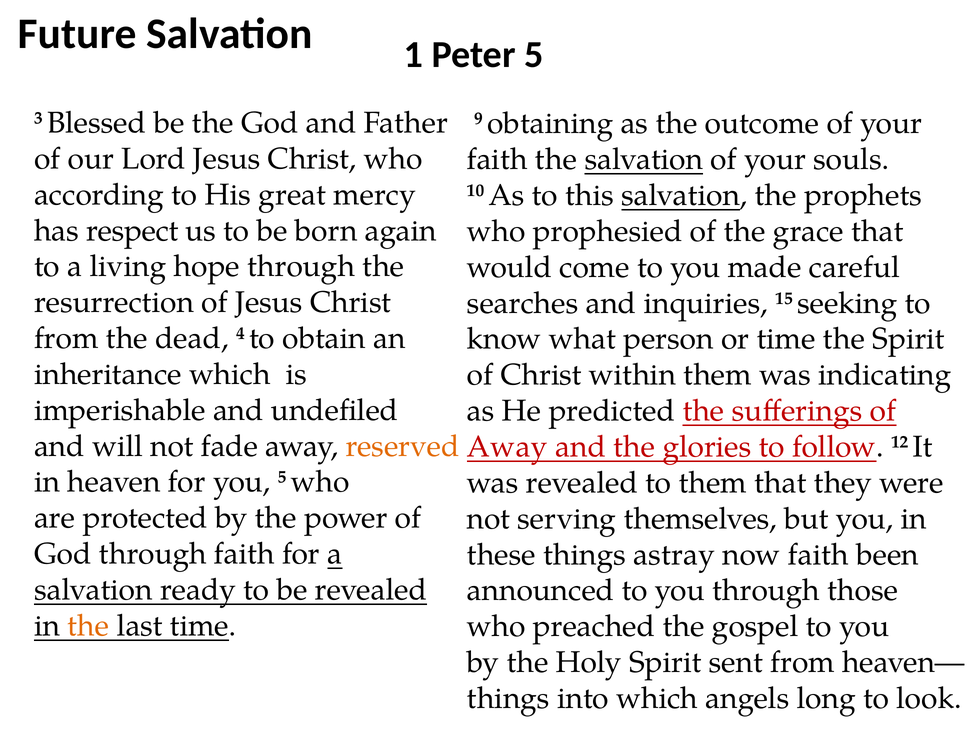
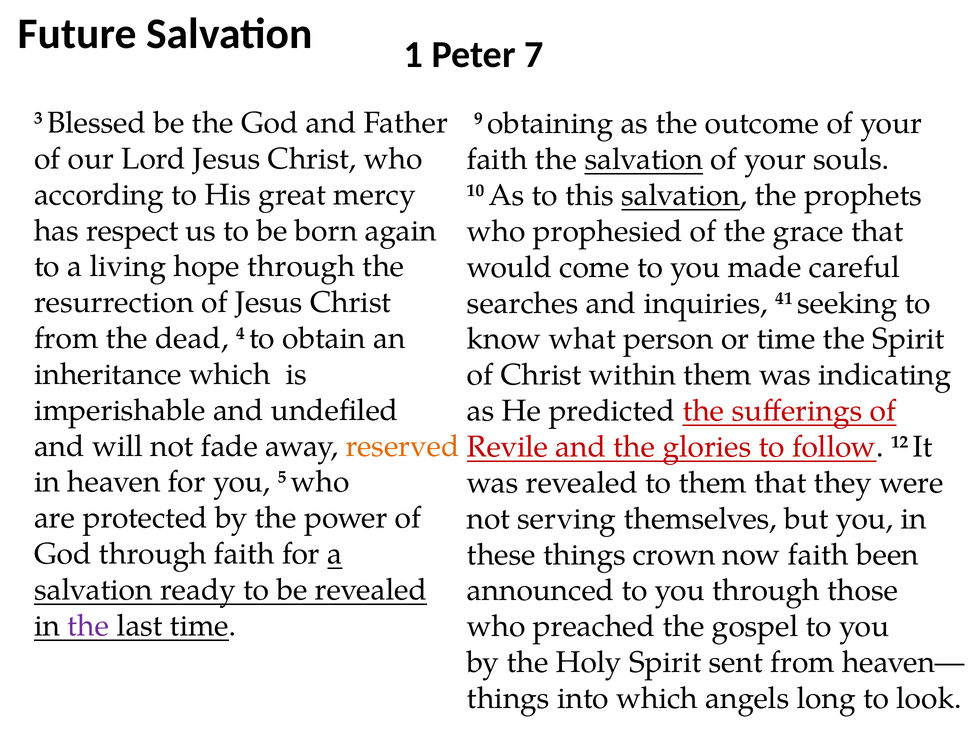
Peter 5: 5 -> 7
15: 15 -> 41
Away at (507, 447): Away -> Revile
astray: astray -> crown
the at (88, 626) colour: orange -> purple
